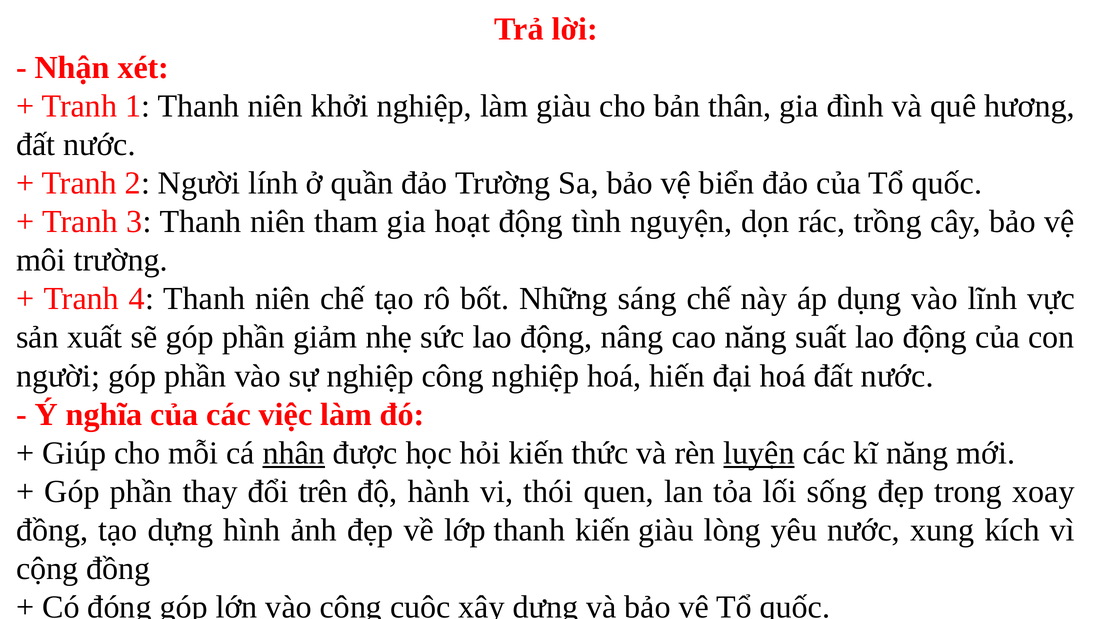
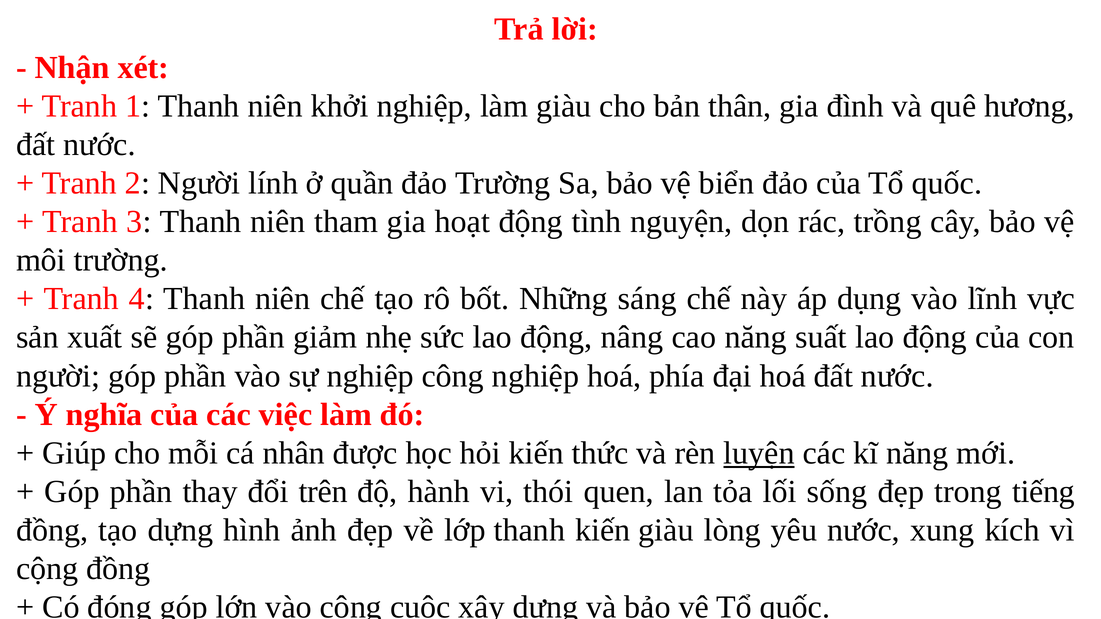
hiến: hiến -> phía
nhân underline: present -> none
xoay: xoay -> tiếng
